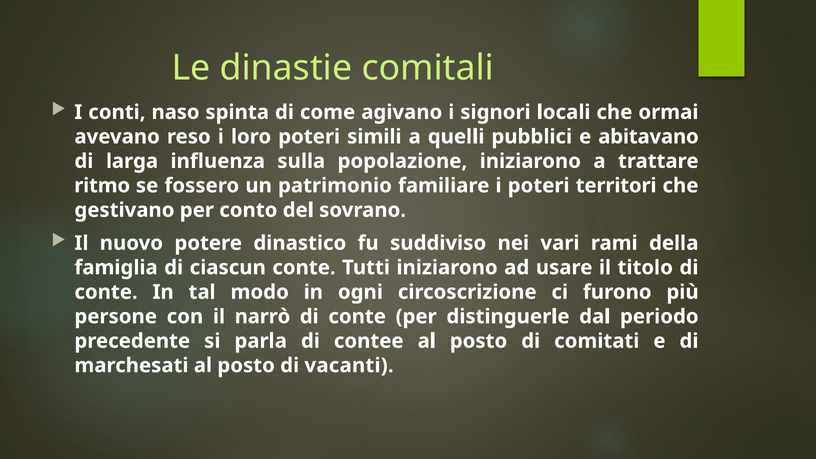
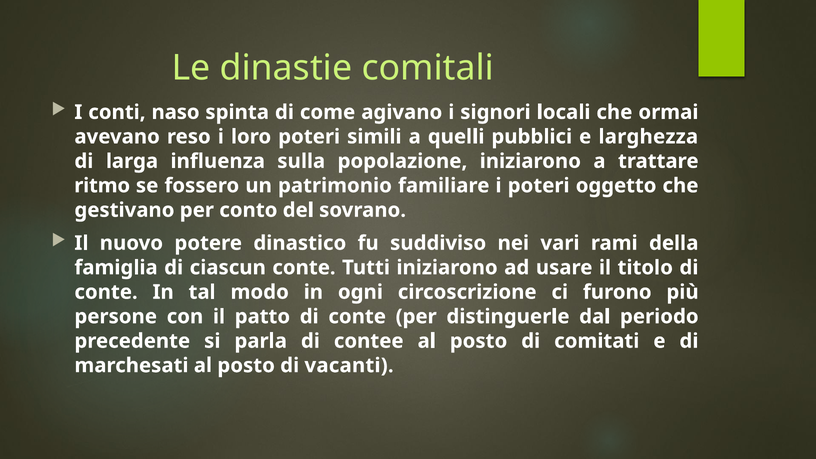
abitavano: abitavano -> larghezza
territori: territori -> oggetto
narrò: narrò -> patto
